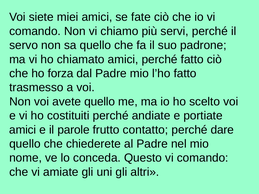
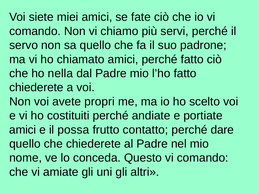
forza: forza -> nella
trasmesso at (36, 88): trasmesso -> chiederete
avete quello: quello -> propri
parole: parole -> possa
